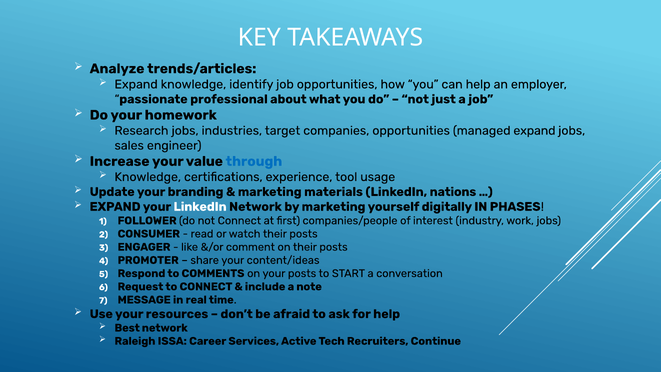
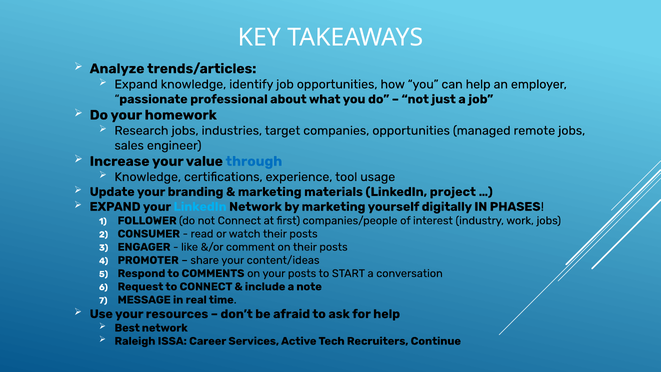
managed expand: expand -> remote
nations: nations -> project
LinkedIn at (200, 207) colour: white -> light blue
